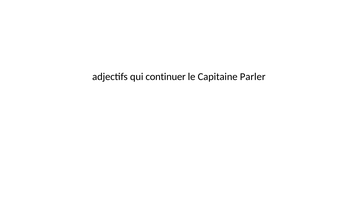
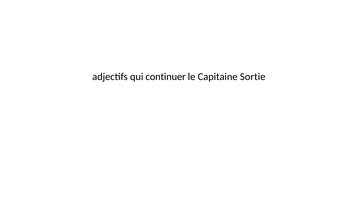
Parler: Parler -> Sortie
